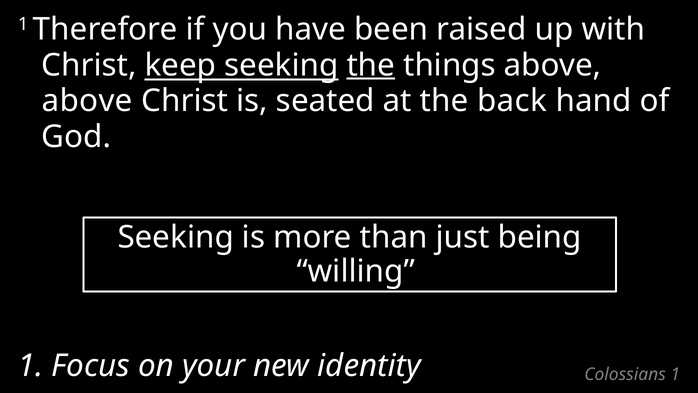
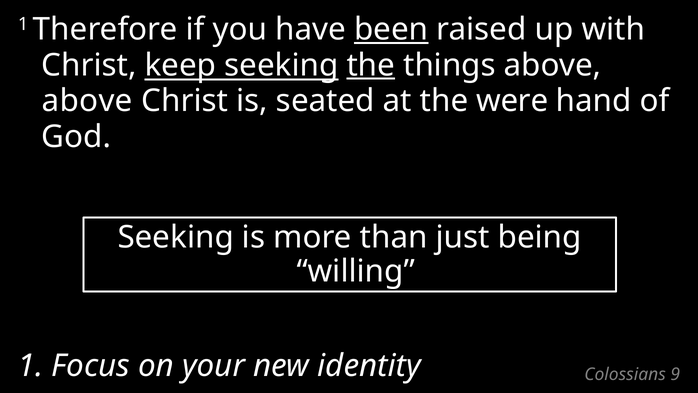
been underline: none -> present
back: back -> were
Colossians 1: 1 -> 9
